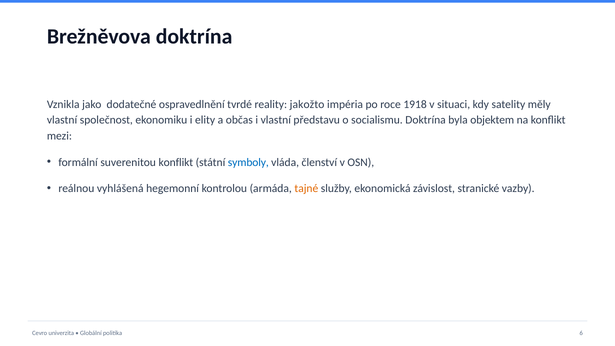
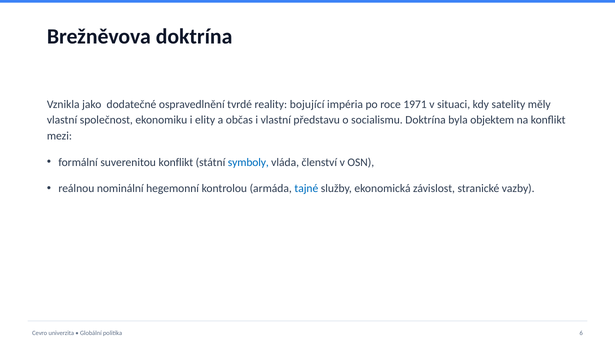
jakožto: jakožto -> bojující
1918: 1918 -> 1971
vyhlášená: vyhlášená -> nominální
tajné colour: orange -> blue
